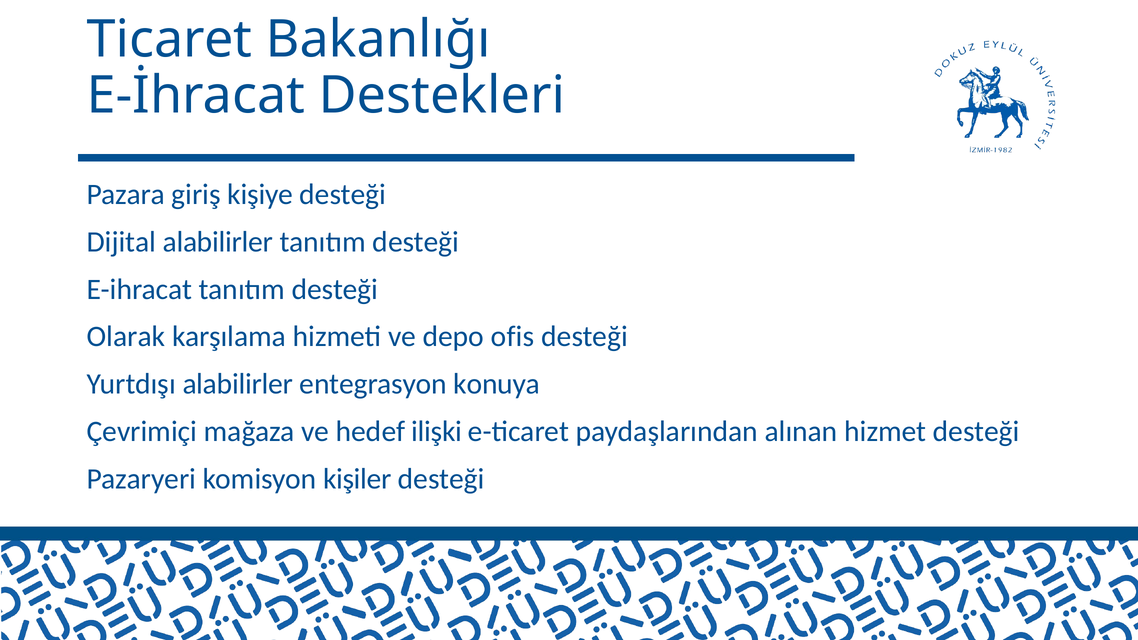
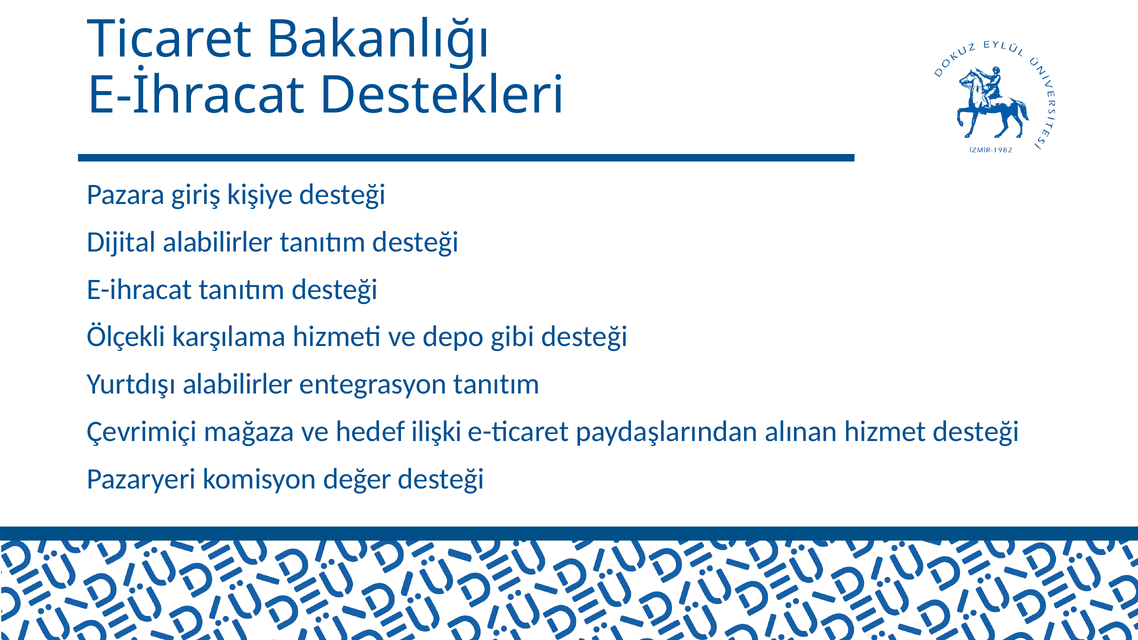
Olarak: Olarak -> Ölçekli
ofis: ofis -> gibi
entegrasyon konuya: konuya -> tanıtım
kişiler: kişiler -> değer
